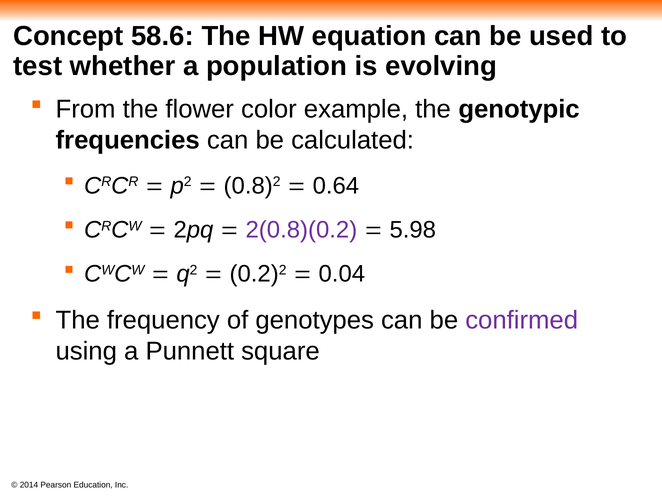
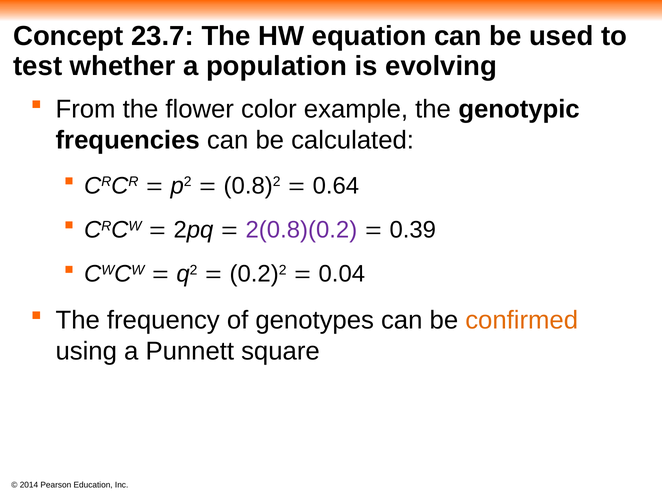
58.6: 58.6 -> 23.7
5.98: 5.98 -> 0.39
confirmed colour: purple -> orange
